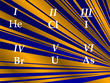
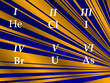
III underline: present -> none
